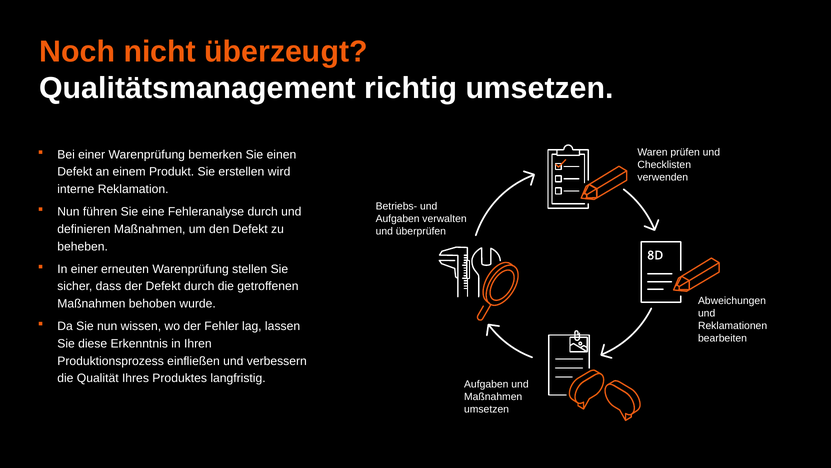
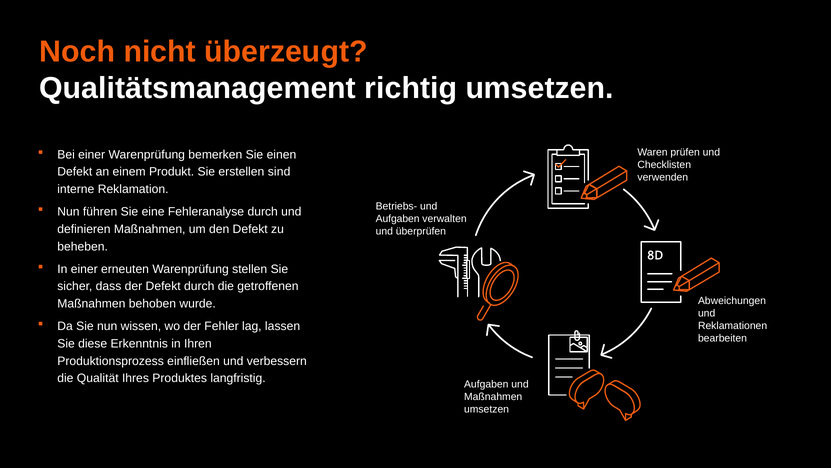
wird: wird -> sind
